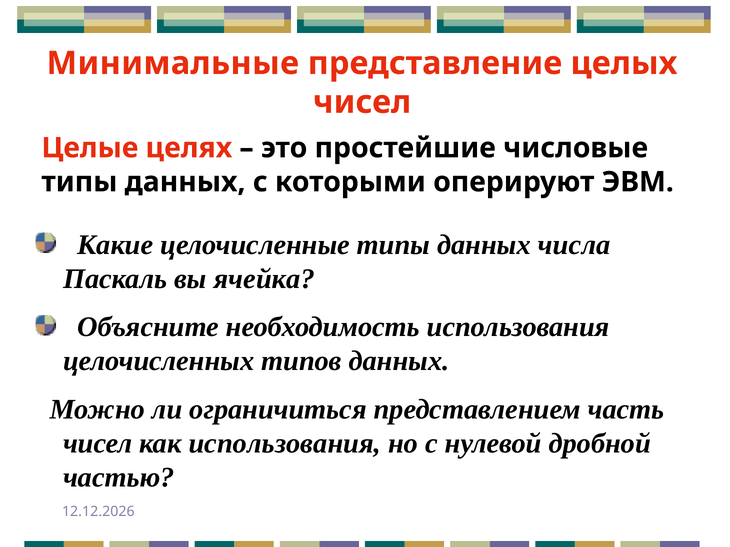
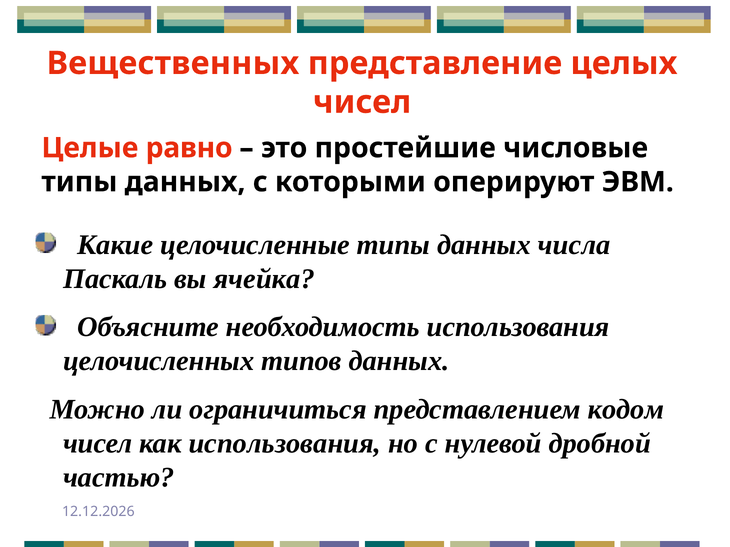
Минимальные: Минимальные -> Вещественных
целях: целях -> равно
часть: часть -> кодом
